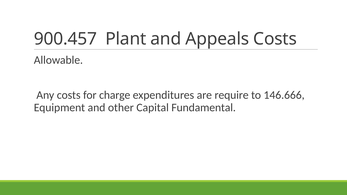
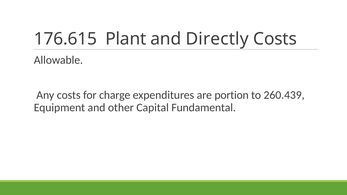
900.457: 900.457 -> 176.615
Appeals: Appeals -> Directly
require: require -> portion
146.666: 146.666 -> 260.439
